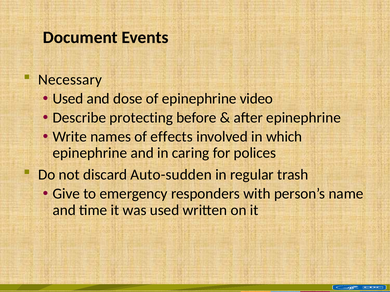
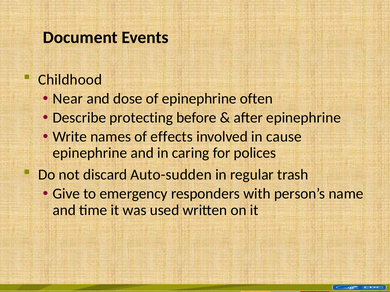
Necessary: Necessary -> Childhood
Used at (68, 99): Used -> Near
video: video -> often
which: which -> cause
